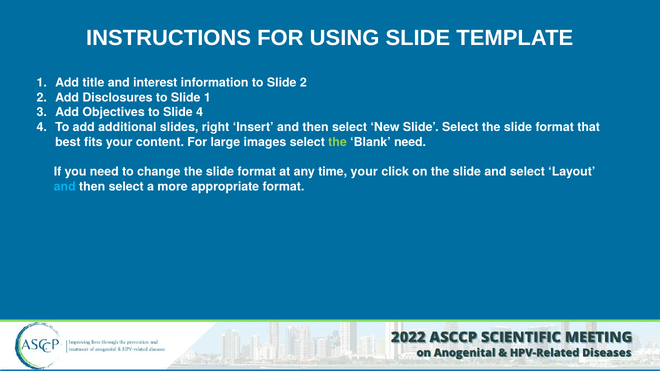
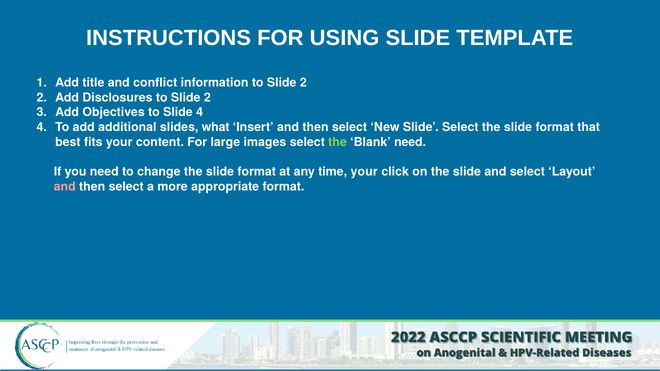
interest: interest -> conflict
Disclosures to Slide 1: 1 -> 2
right: right -> what
and at (65, 187) colour: light blue -> pink
